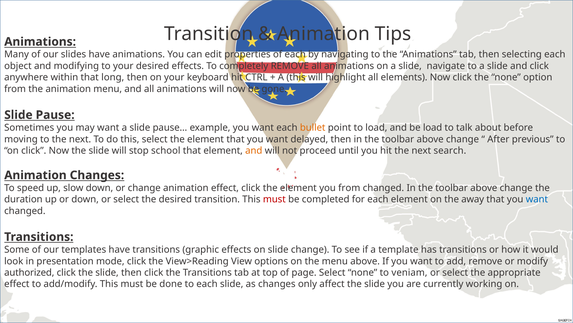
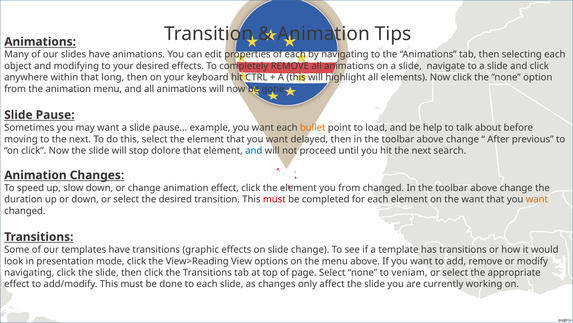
be load: load -> help
school: school -> dolore
and at (254, 150) colour: orange -> blue
the away: away -> want
want at (537, 199) colour: blue -> orange
authorized at (29, 272): authorized -> navigating
